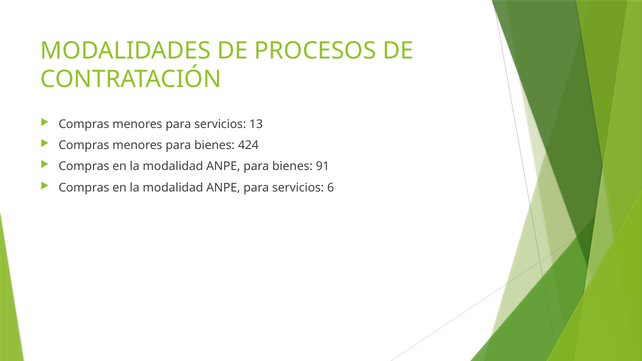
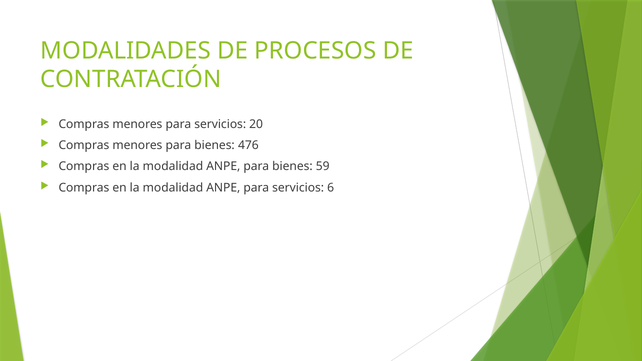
13: 13 -> 20
424: 424 -> 476
91: 91 -> 59
